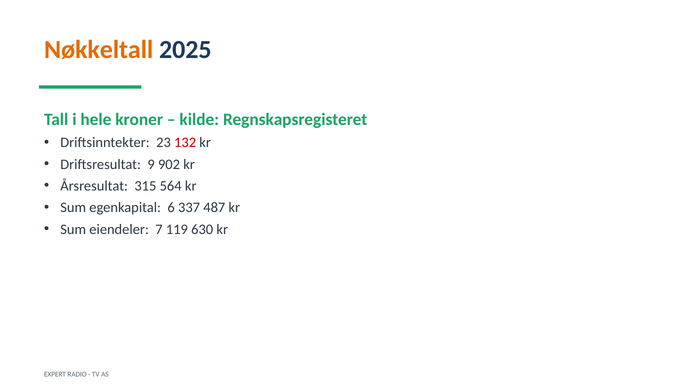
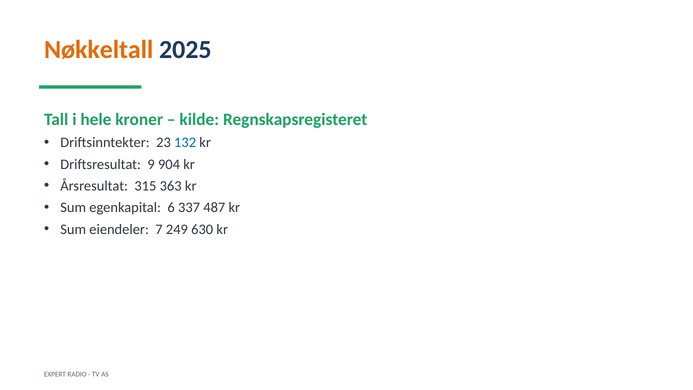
132 colour: red -> blue
902: 902 -> 904
564: 564 -> 363
119: 119 -> 249
